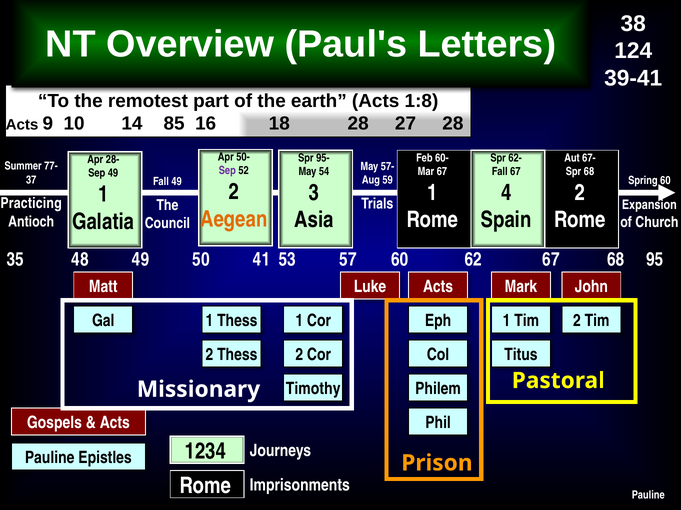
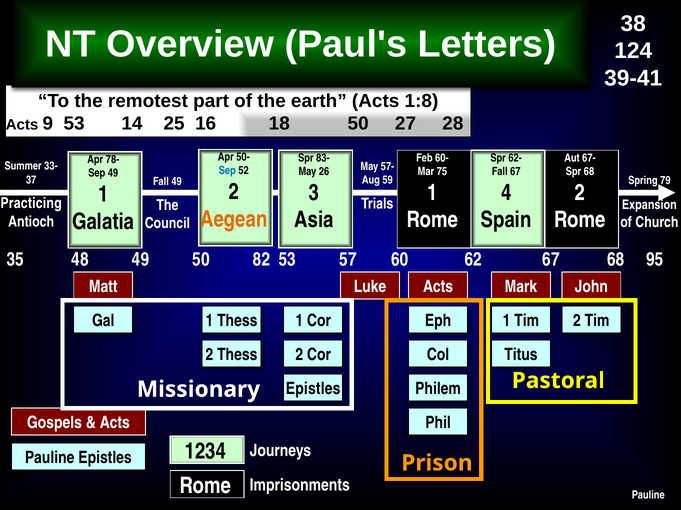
9 10: 10 -> 53
85: 85 -> 25
18 28: 28 -> 50
95-: 95- -> 83-
28-: 28- -> 78-
77-: 77- -> 33-
Sep at (227, 171) colour: purple -> blue
54: 54 -> 26
Mar 67: 67 -> 75
Spring 60: 60 -> 79
41: 41 -> 82
Timothy at (313, 389): Timothy -> Epistles
